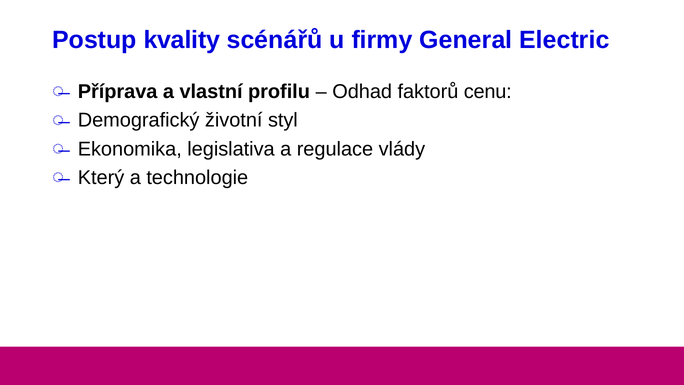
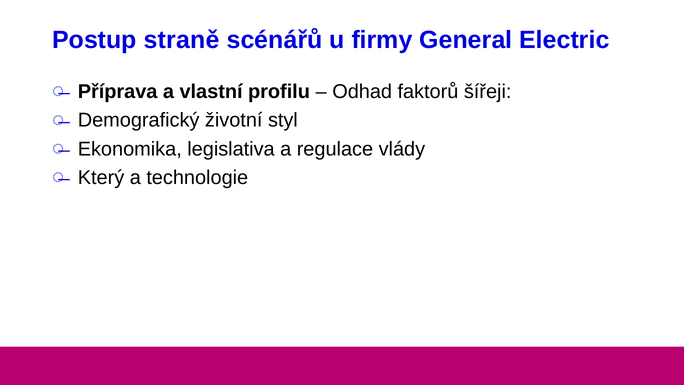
kvality: kvality -> straně
cenu: cenu -> šířeji
